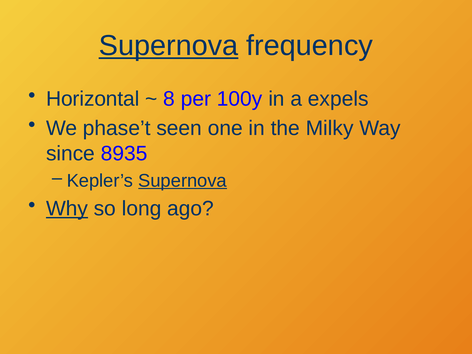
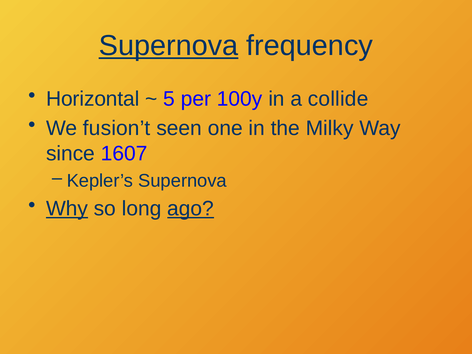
8: 8 -> 5
expels: expels -> collide
phase’t: phase’t -> fusion’t
8935: 8935 -> 1607
Supernova at (183, 181) underline: present -> none
ago underline: none -> present
